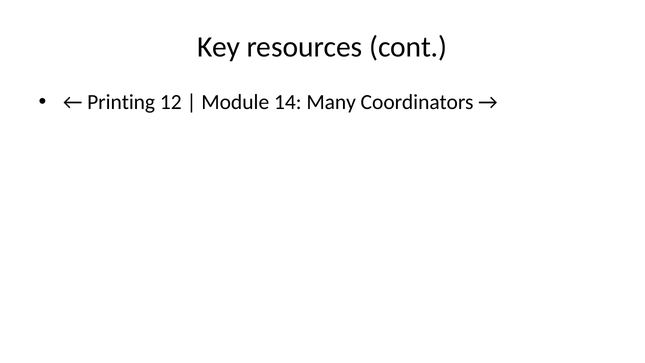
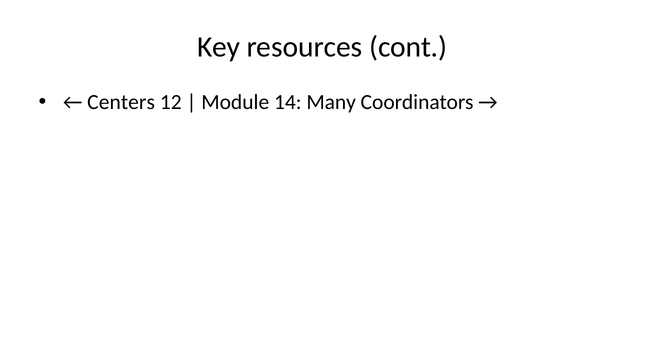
Printing: Printing -> Centers
